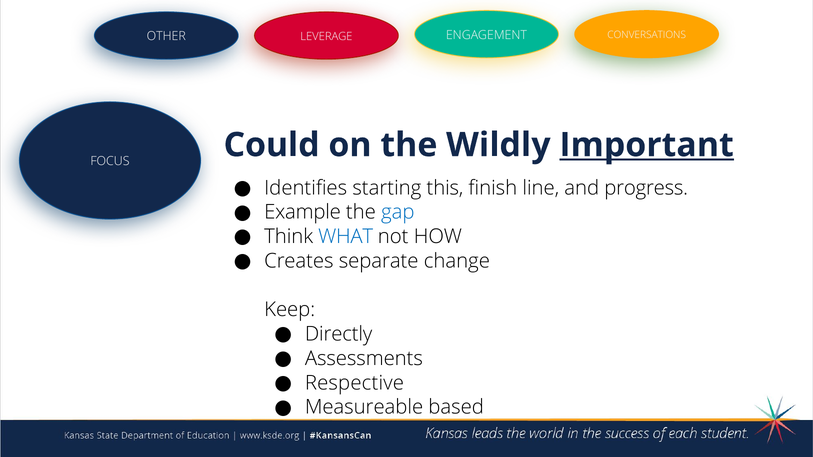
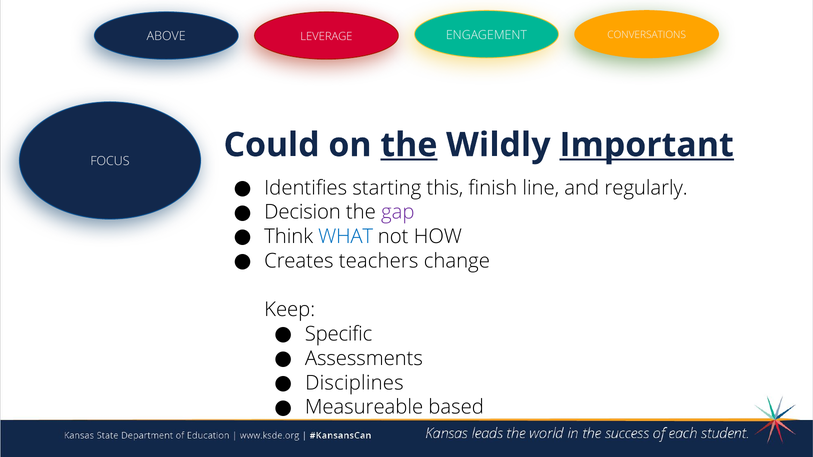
OTHER: OTHER -> ABOVE
the at (409, 145) underline: none -> present
progress: progress -> regularly
Example: Example -> Decision
gap colour: blue -> purple
separate: separate -> teachers
Directly: Directly -> Specific
Respective: Respective -> Disciplines
